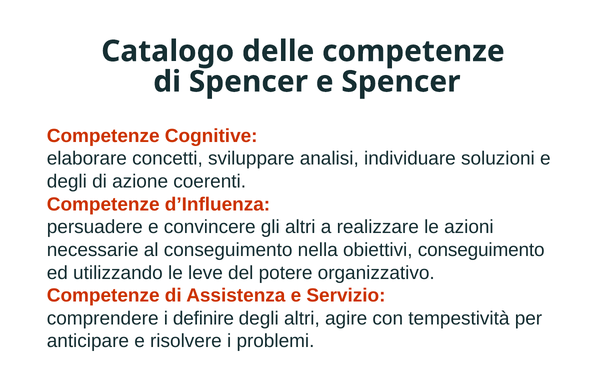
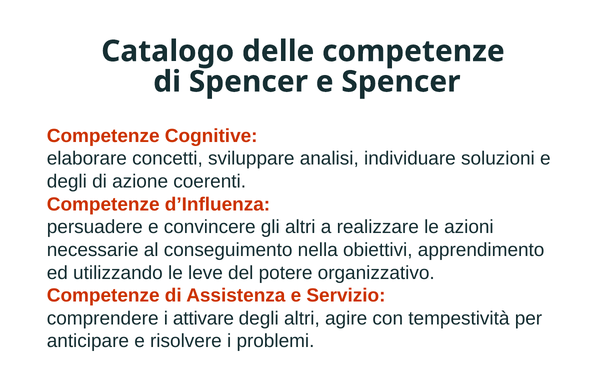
obiettivi conseguimento: conseguimento -> apprendimento
definire: definire -> attivare
